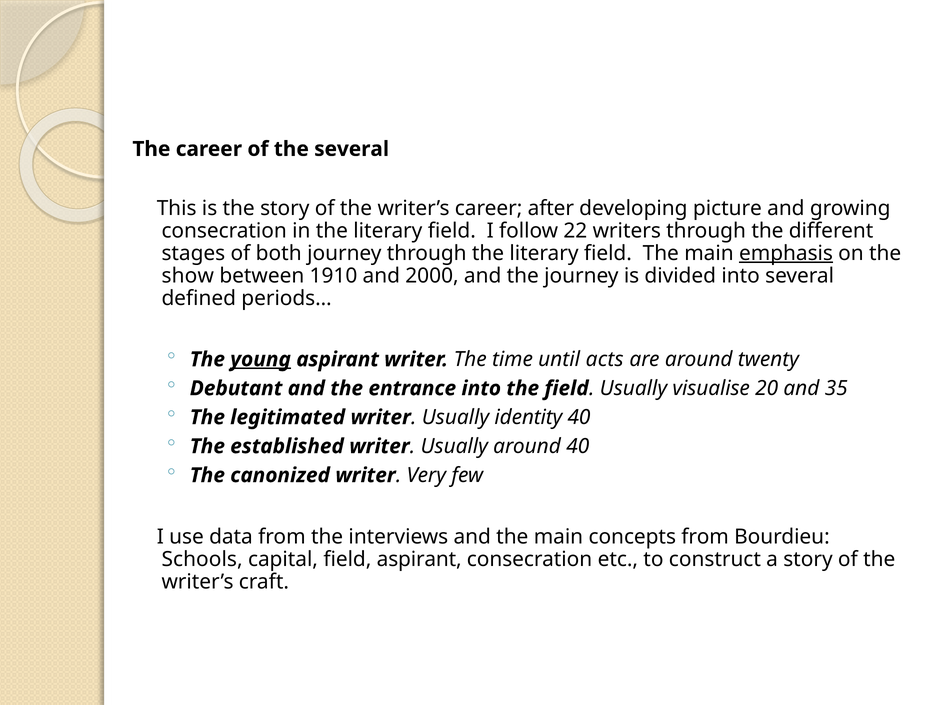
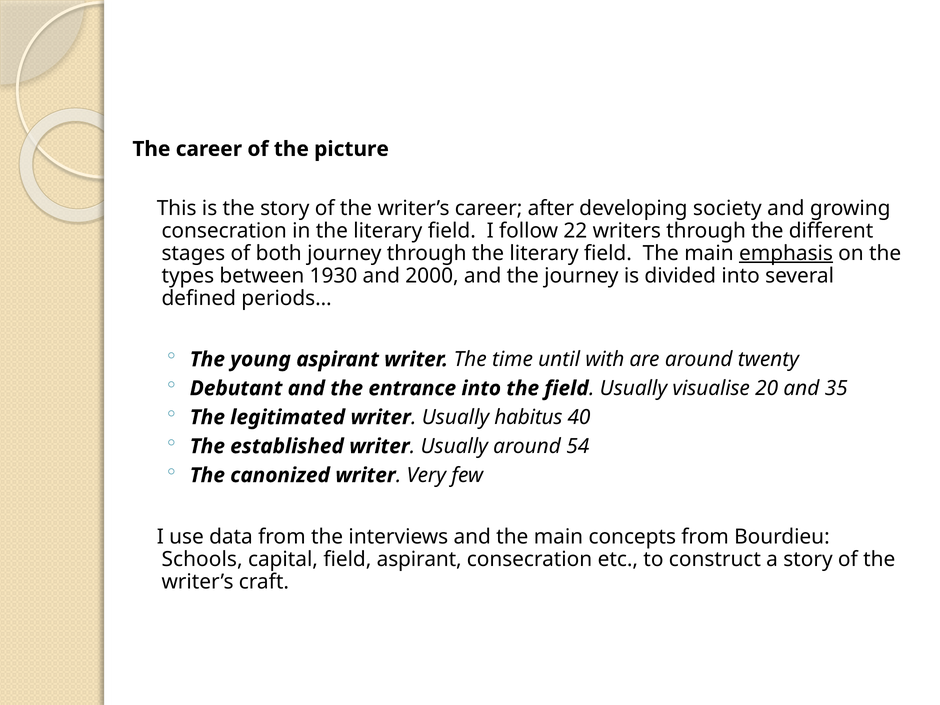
the several: several -> picture
picture: picture -> society
show: show -> types
1910: 1910 -> 1930
young underline: present -> none
acts: acts -> with
identity: identity -> habitus
around 40: 40 -> 54
